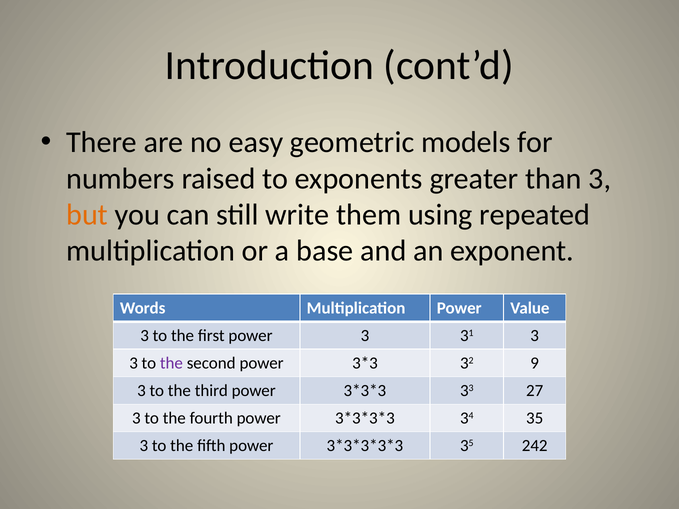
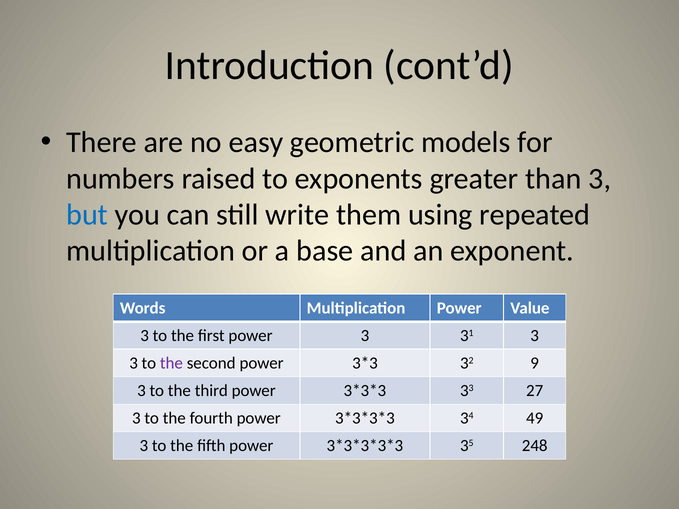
but colour: orange -> blue
34 35: 35 -> 49
242: 242 -> 248
